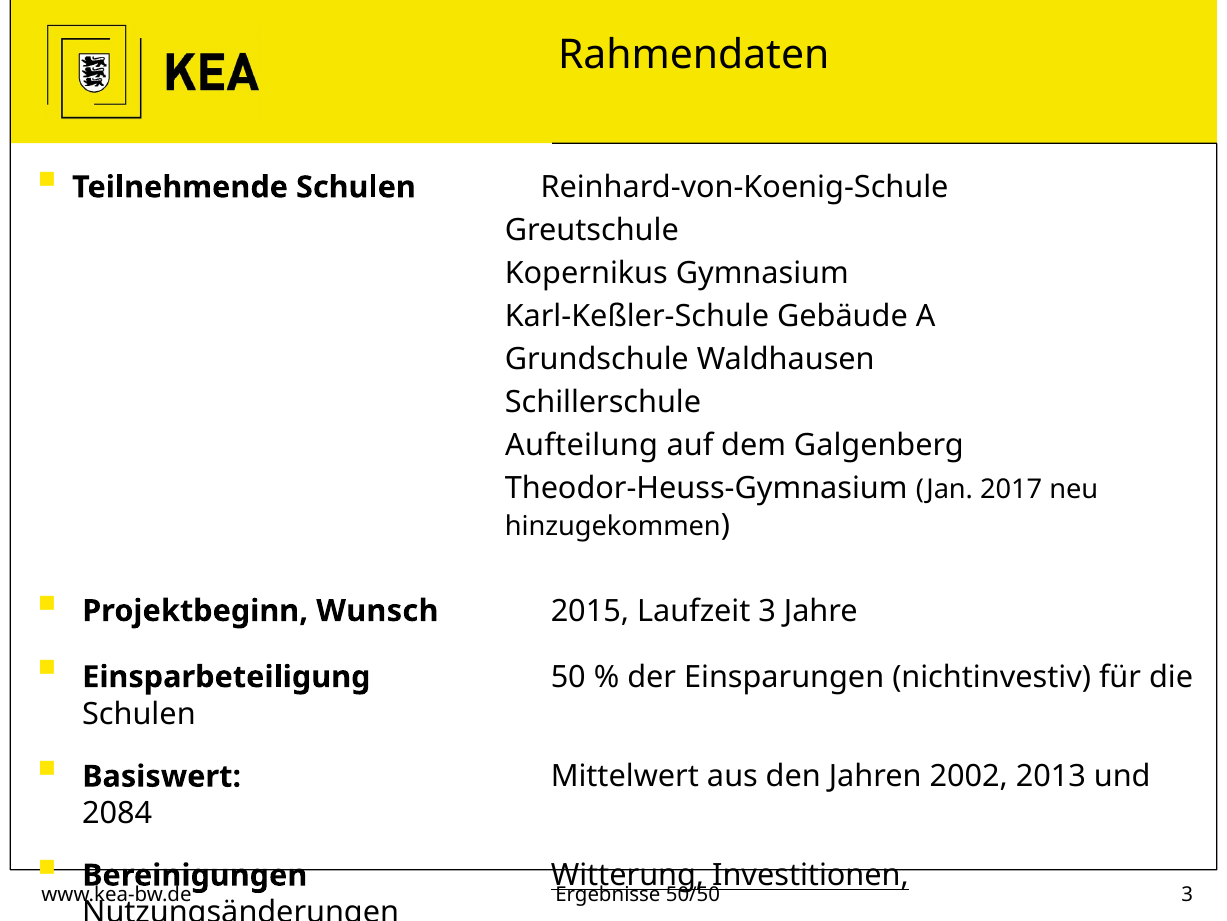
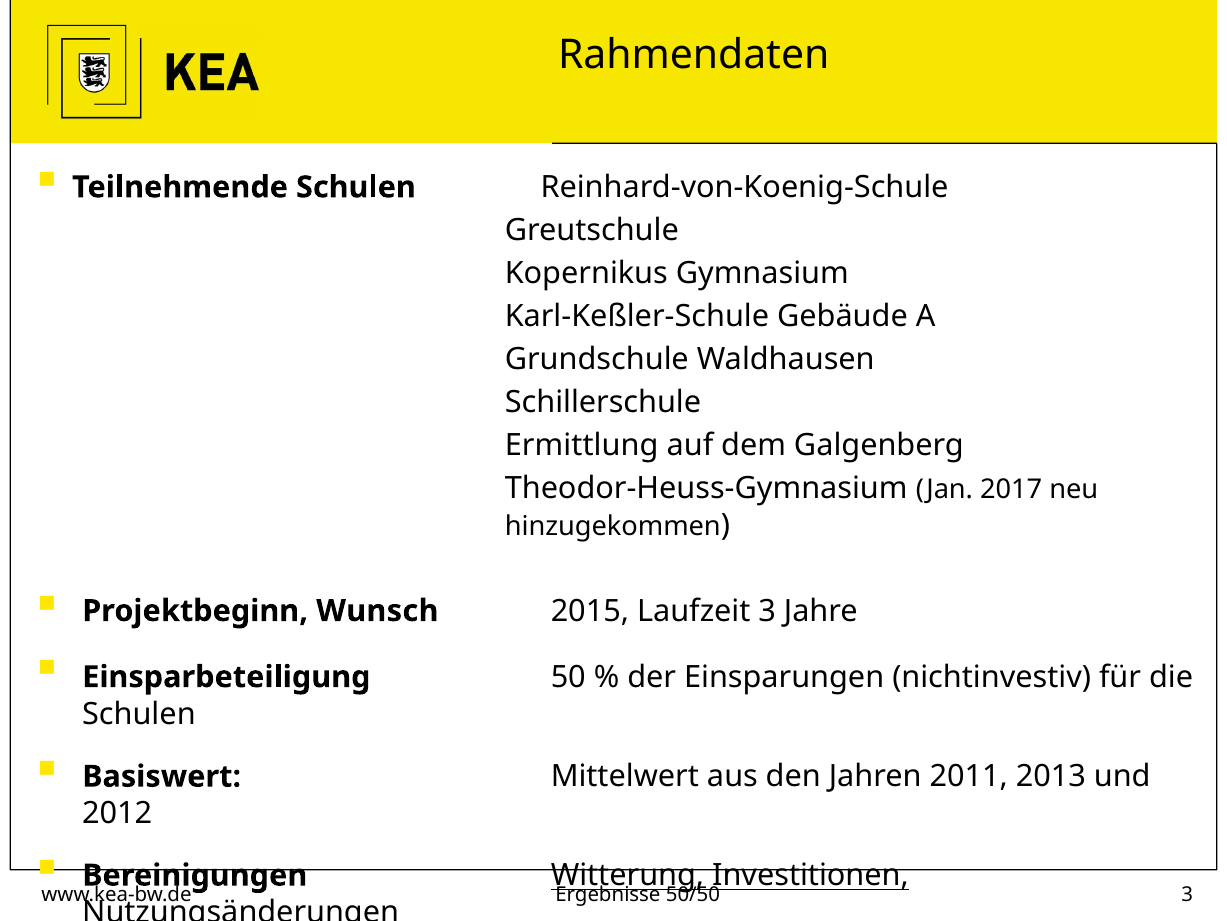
Aufteilung: Aufteilung -> Ermittlung
2002: 2002 -> 2011
2084: 2084 -> 2012
